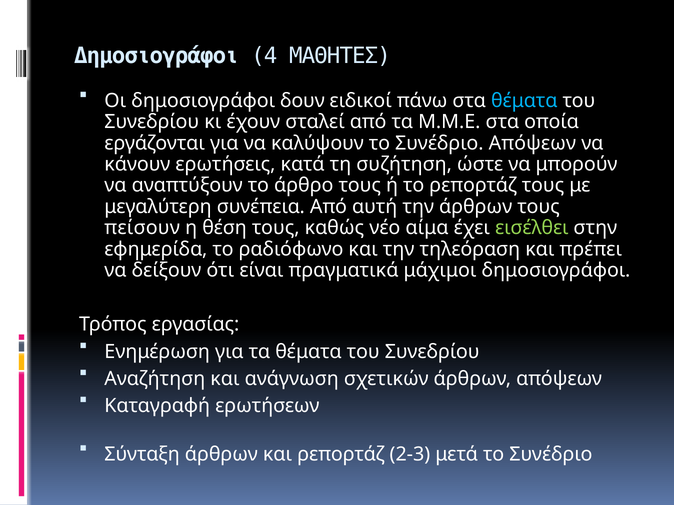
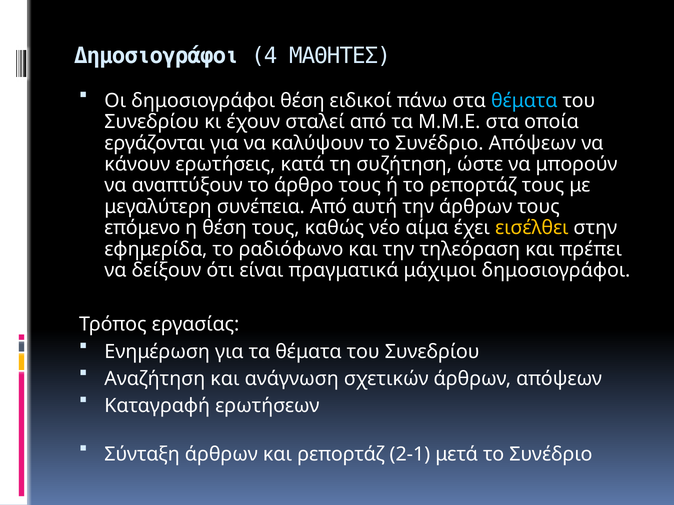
δημοσιογράφοι δουν: δουν -> θέση
πείσουν: πείσουν -> επόμενο
εισέλθει colour: light green -> yellow
2-3: 2-3 -> 2-1
